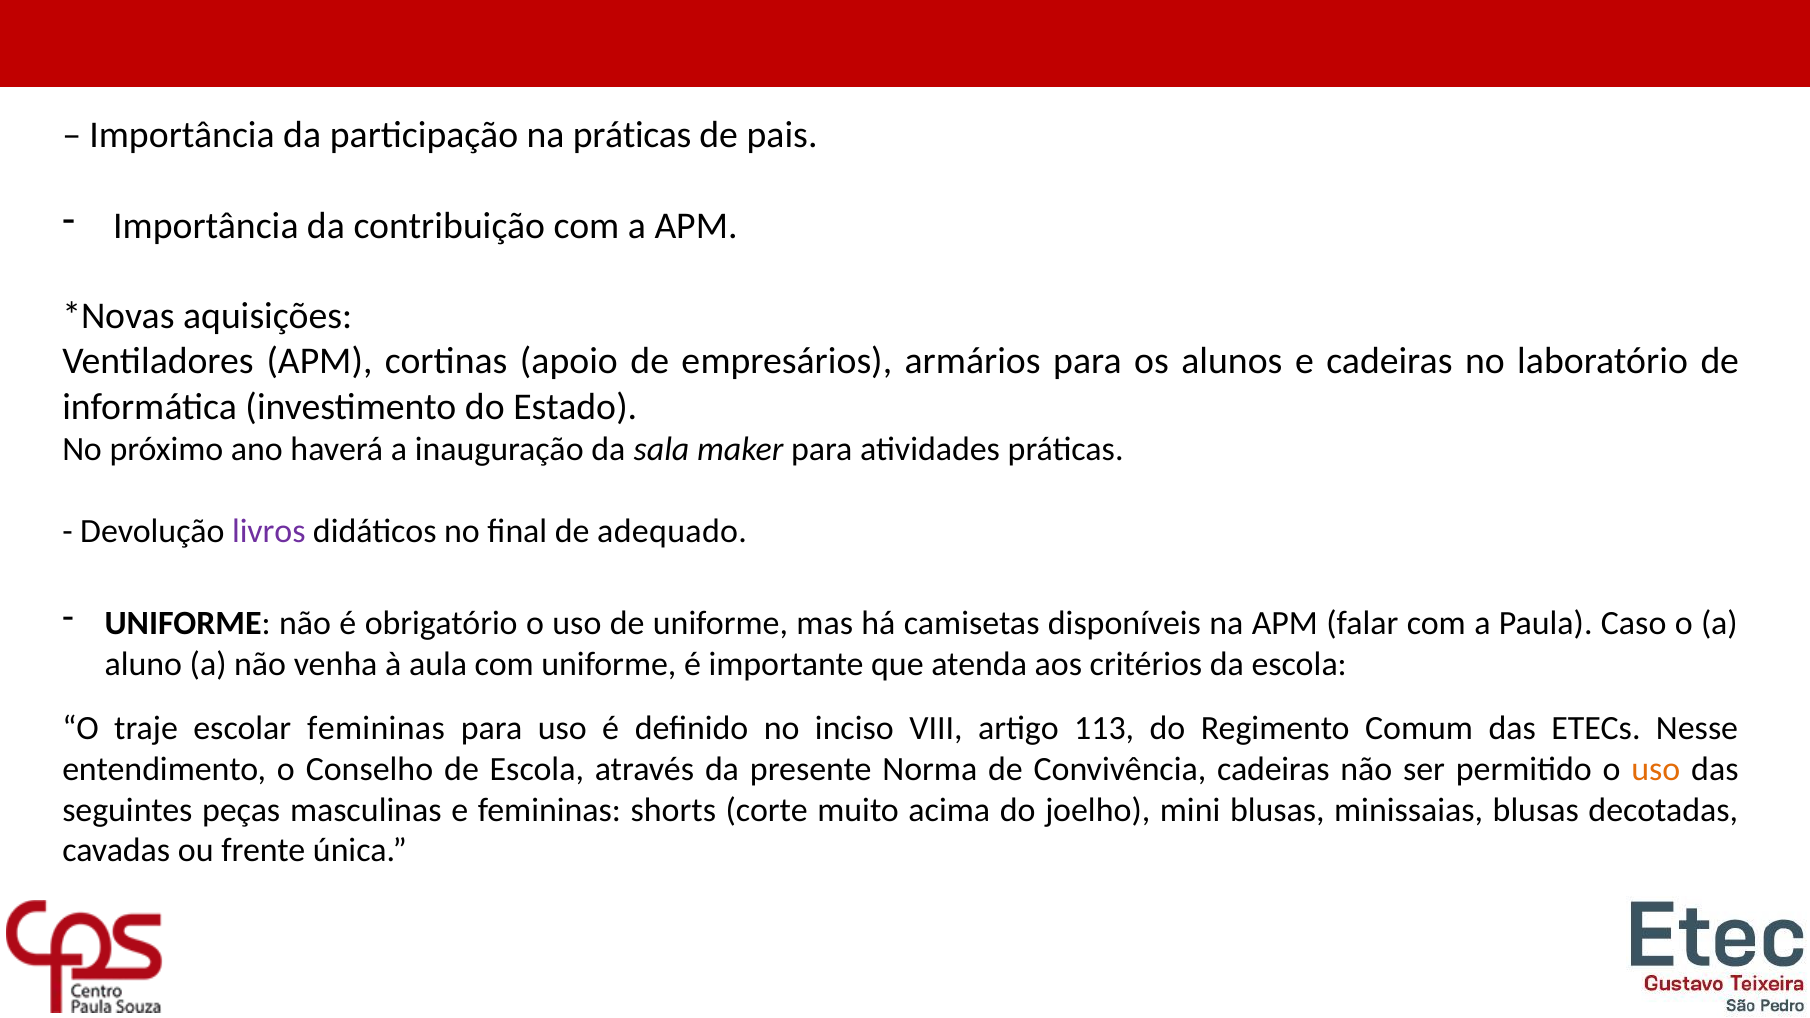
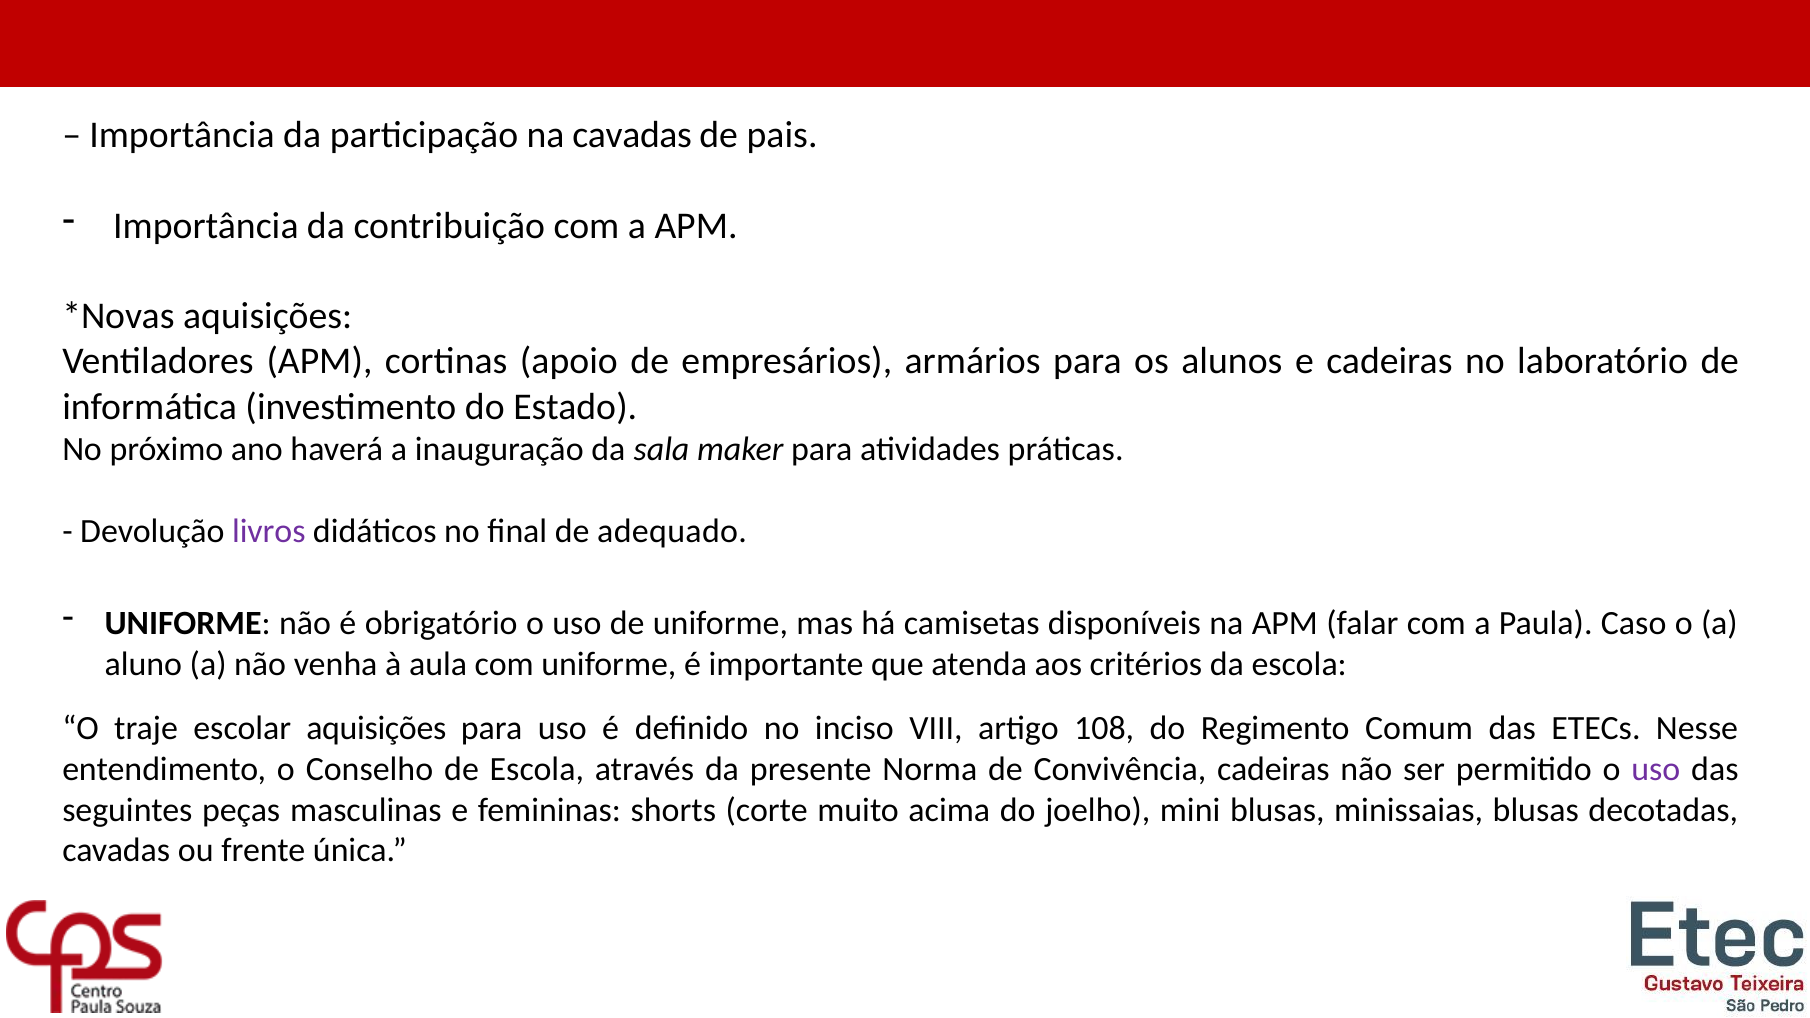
na práticas: práticas -> cavadas
escolar femininas: femininas -> aquisições
113: 113 -> 108
uso at (1656, 769) colour: orange -> purple
